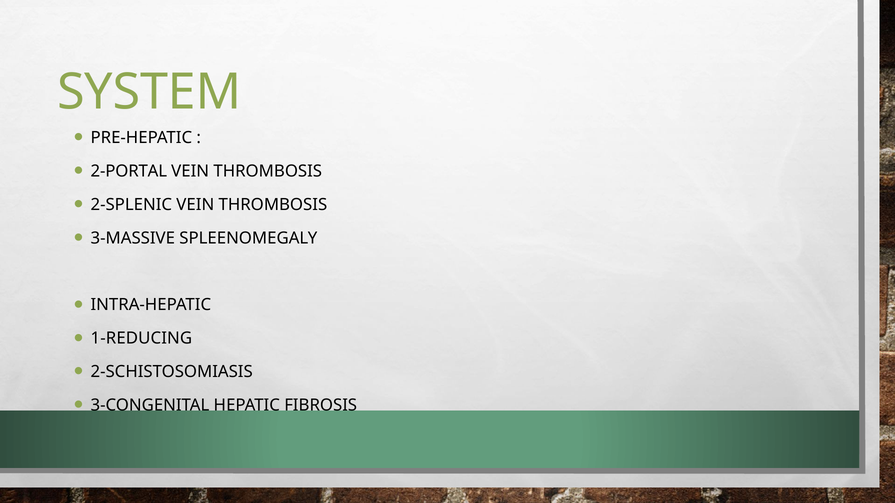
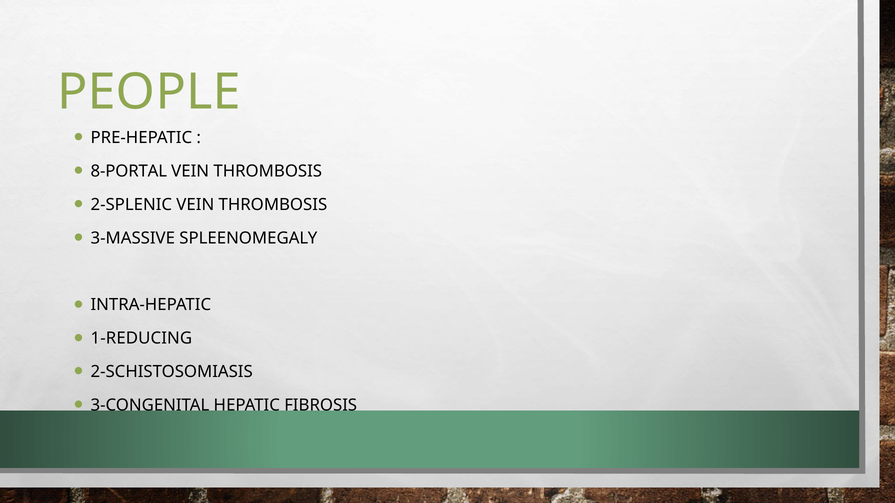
SYSTEM: SYSTEM -> PEOPLE
2-PORTAL: 2-PORTAL -> 8-PORTAL
